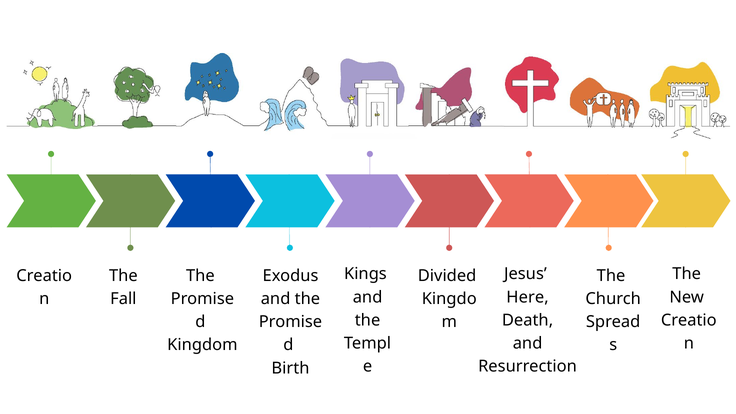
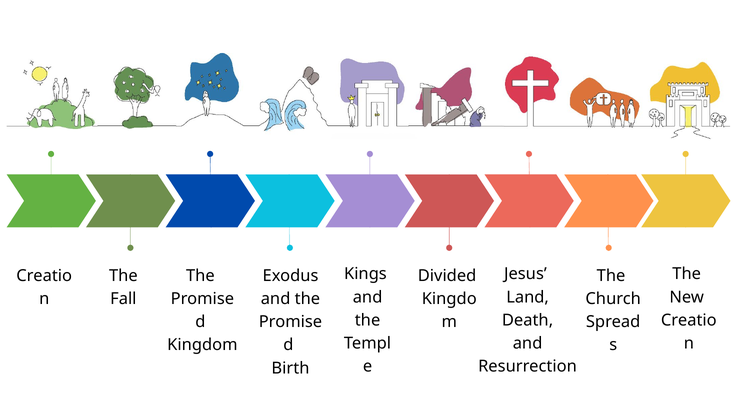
Here: Here -> Land
